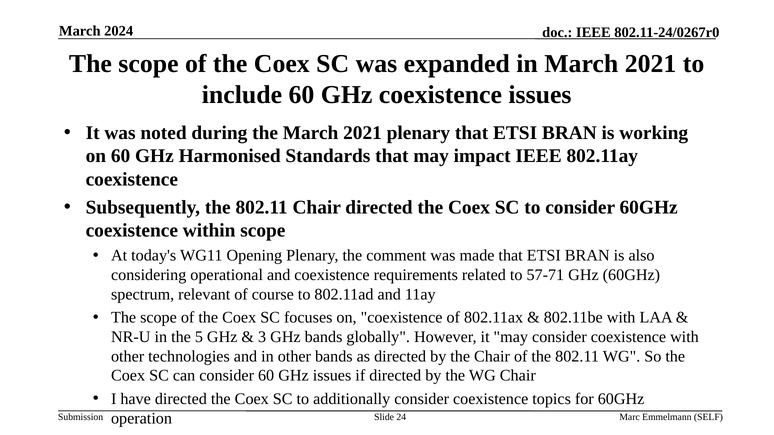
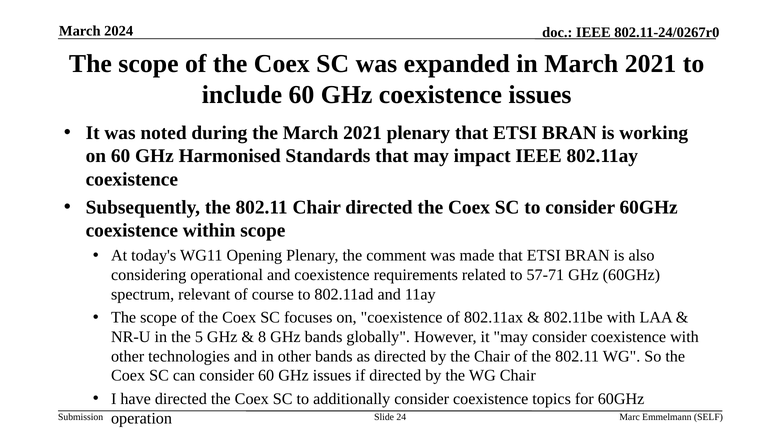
3: 3 -> 8
